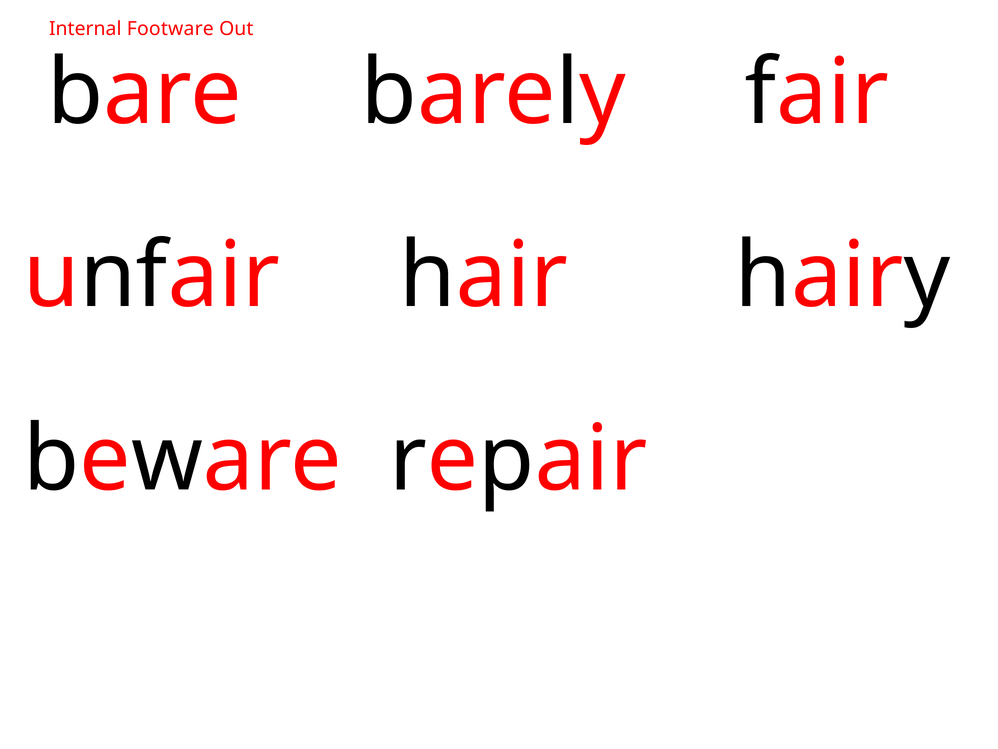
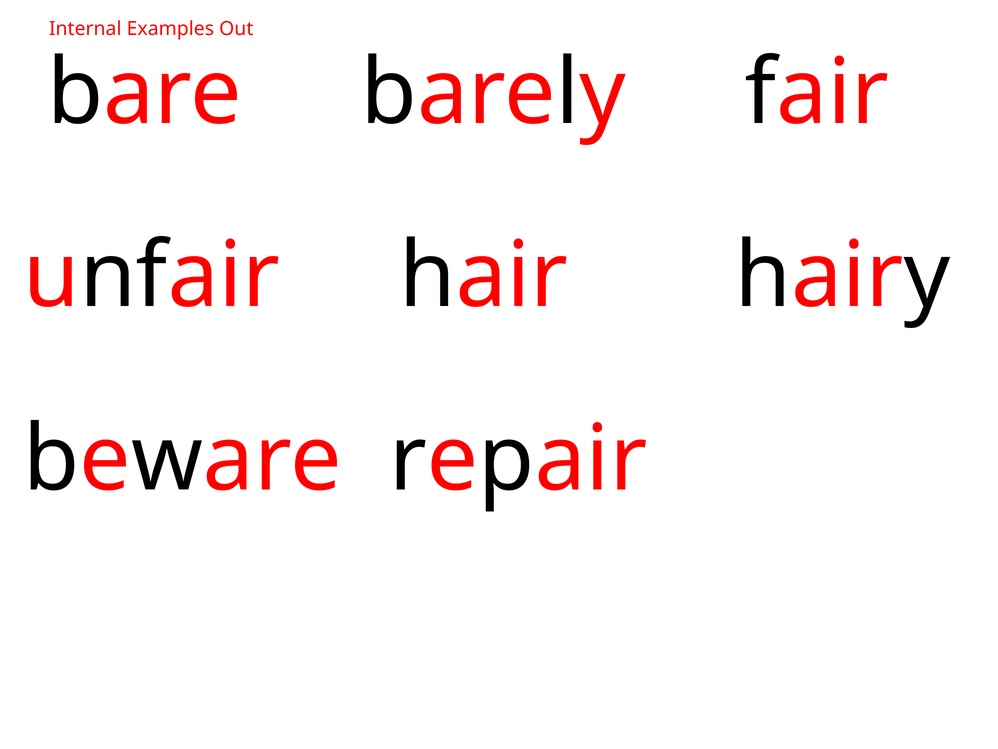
Footware: Footware -> Examples
